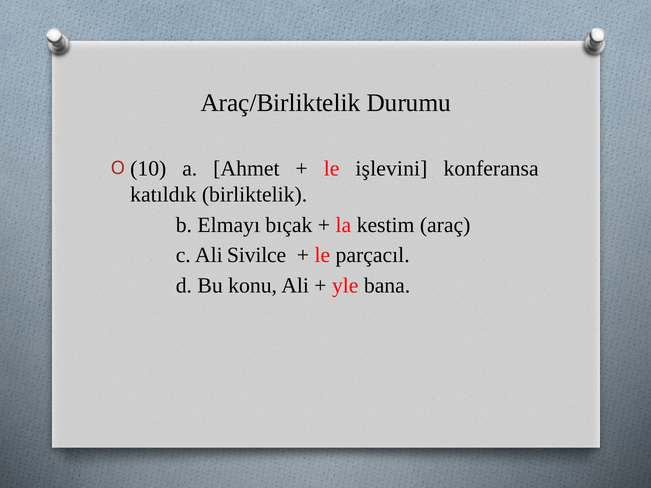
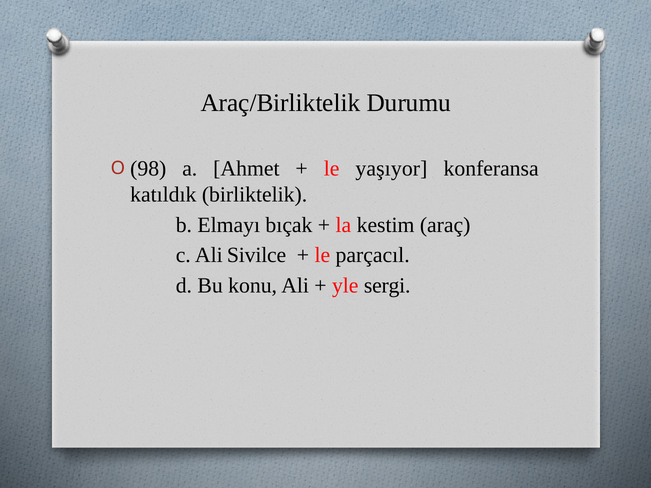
10: 10 -> 98
işlevini: işlevini -> yaşıyor
bana: bana -> sergi
